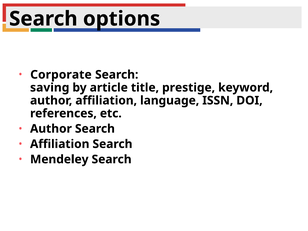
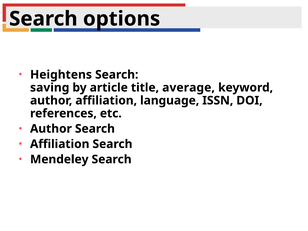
Corporate: Corporate -> Heightens
prestige: prestige -> average
